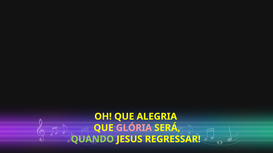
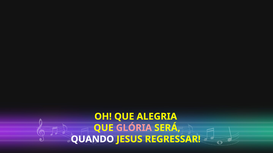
QUANDO colour: light green -> white
